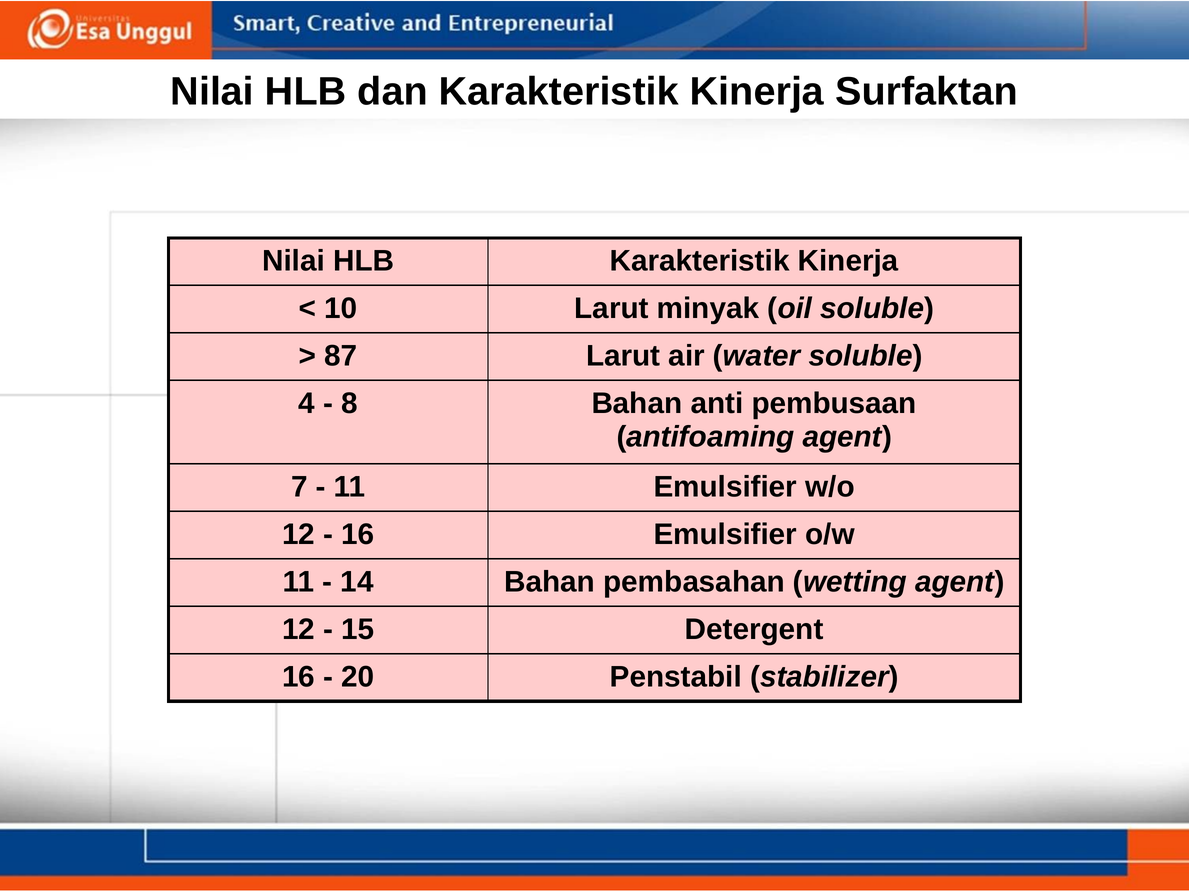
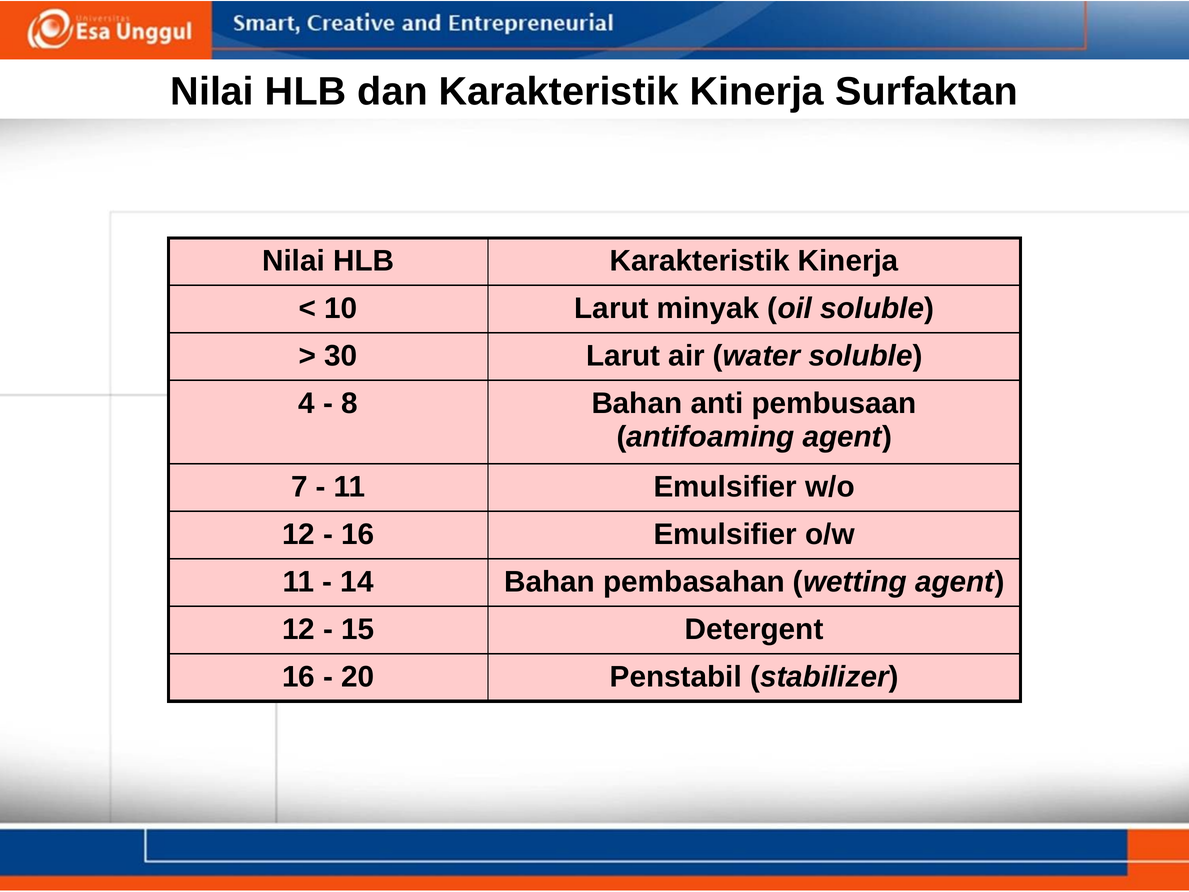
87: 87 -> 30
